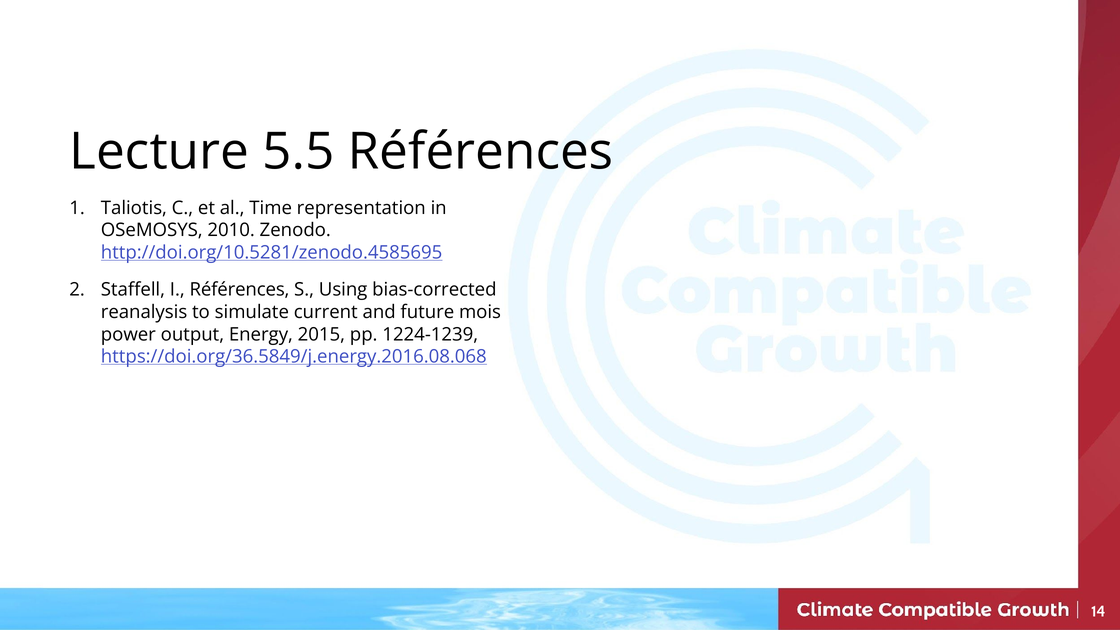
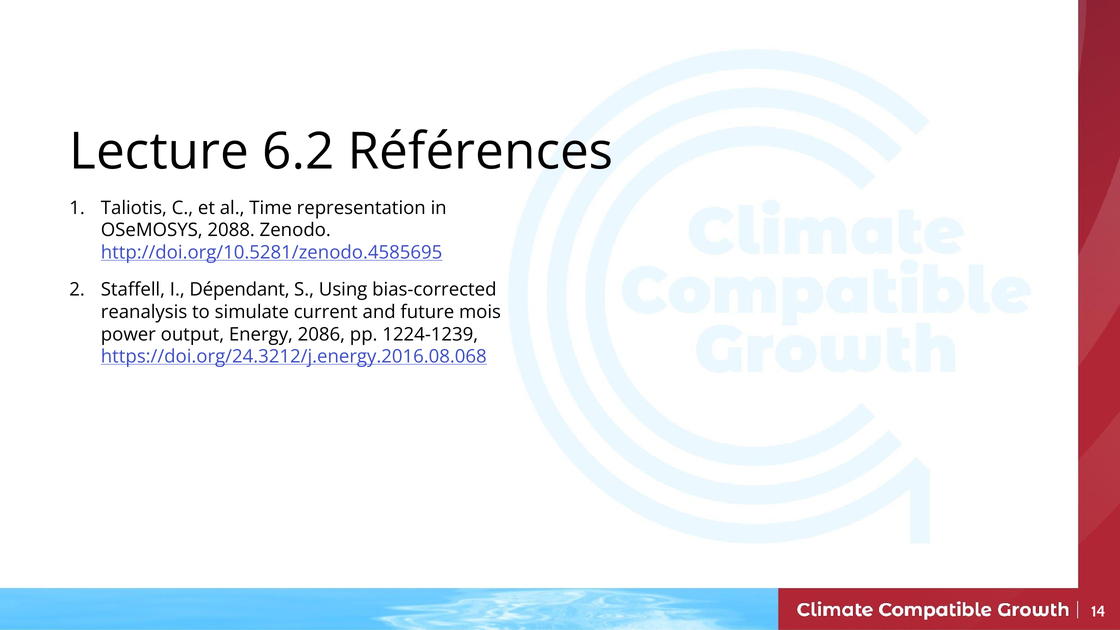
5.5: 5.5 -> 6.2
2010: 2010 -> 2088
I Références: Références -> Dépendant
2015: 2015 -> 2086
https://doi.org/36.5849/j.energy.2016.08.068: https://doi.org/36.5849/j.energy.2016.08.068 -> https://doi.org/24.3212/j.energy.2016.08.068
